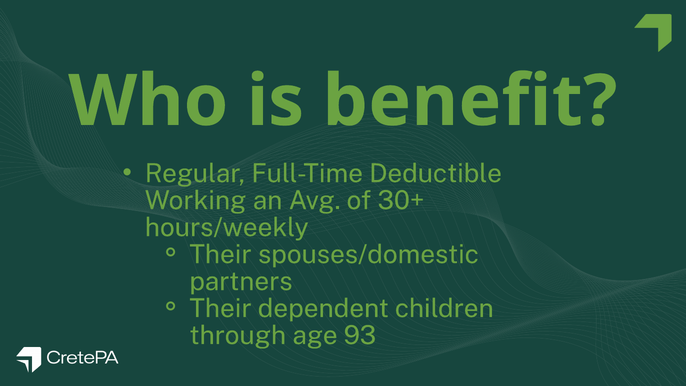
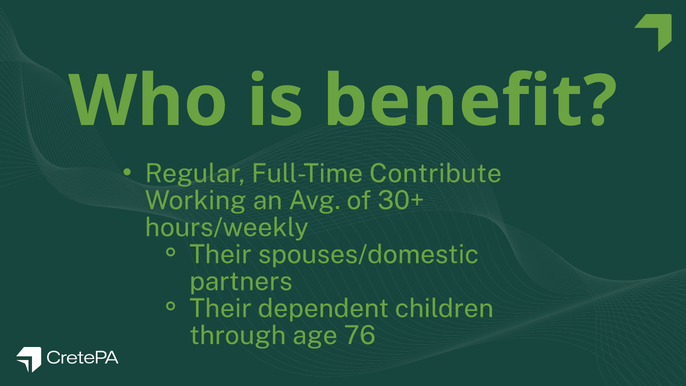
Deductible: Deductible -> Contribute
93: 93 -> 76
